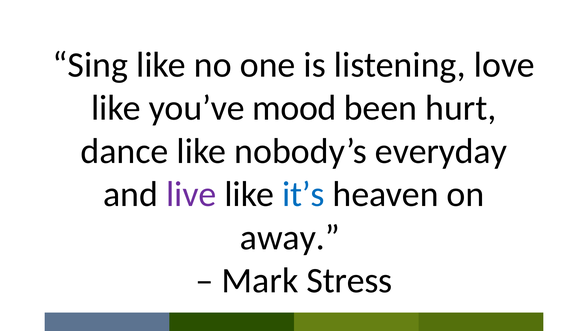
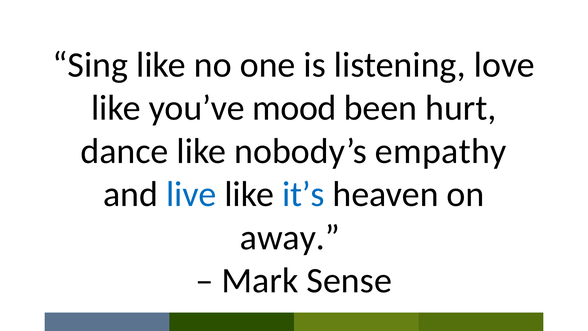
everyday: everyday -> empathy
live colour: purple -> blue
Stress: Stress -> Sense
